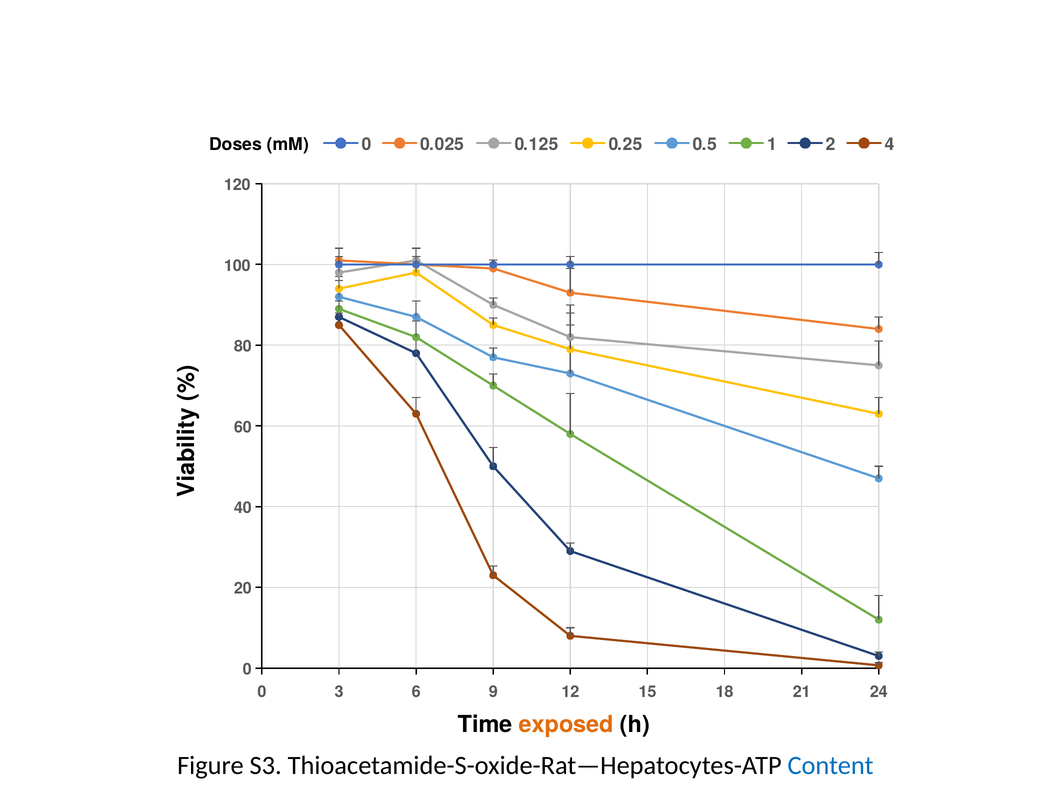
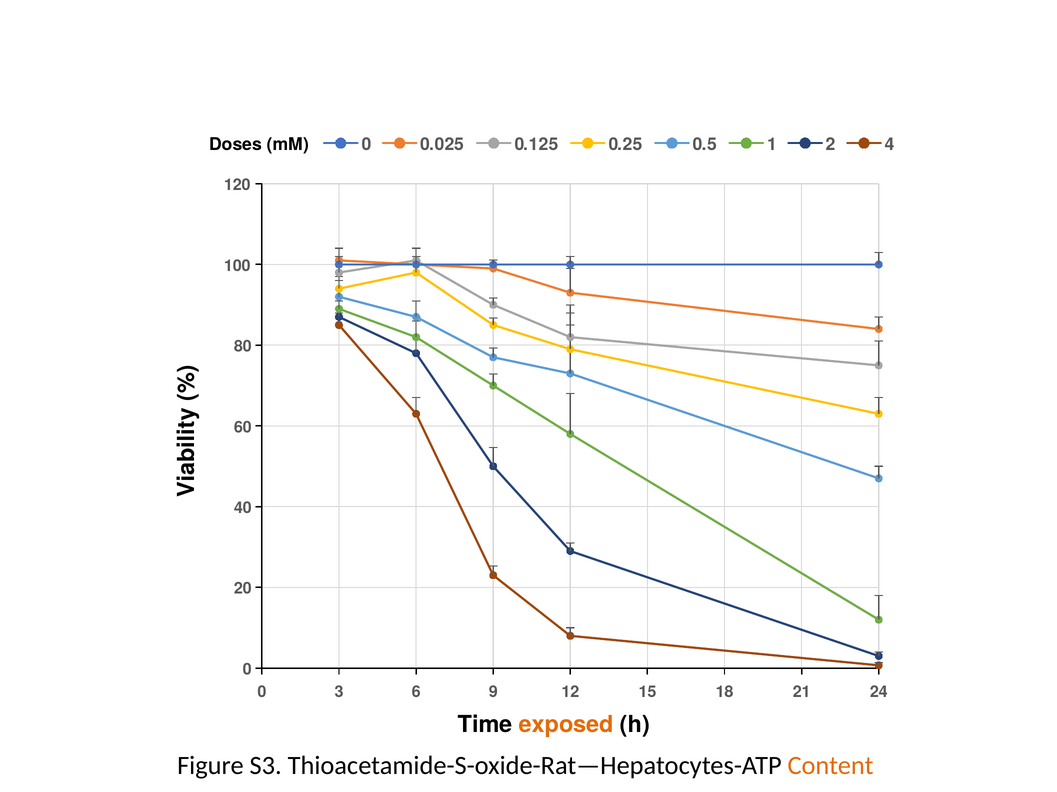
Content colour: blue -> orange
